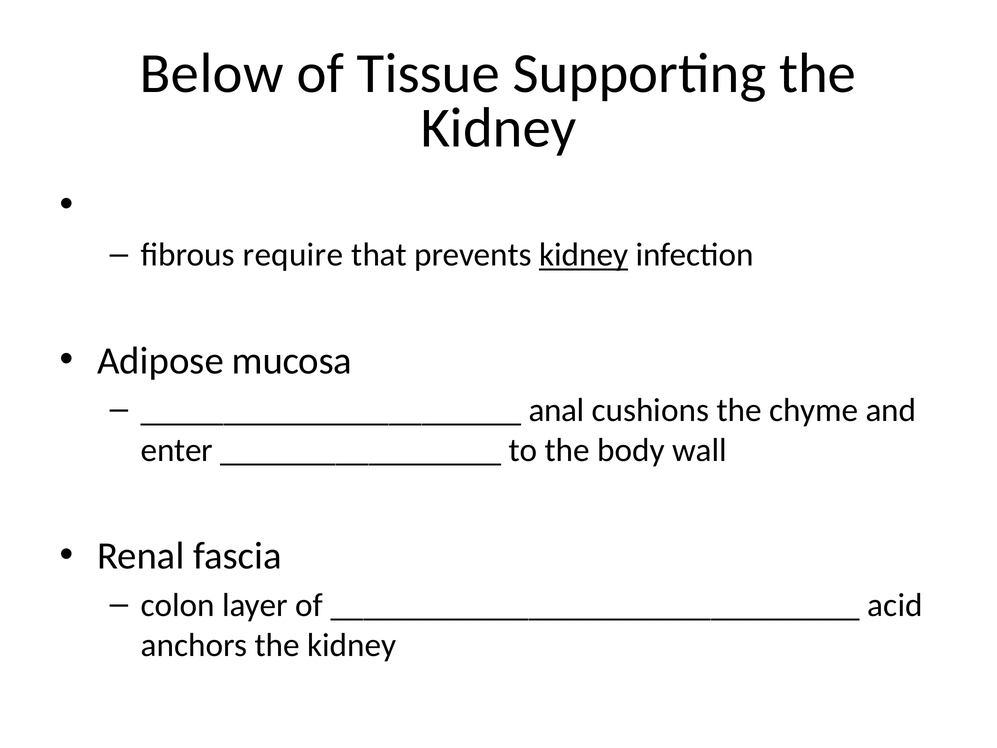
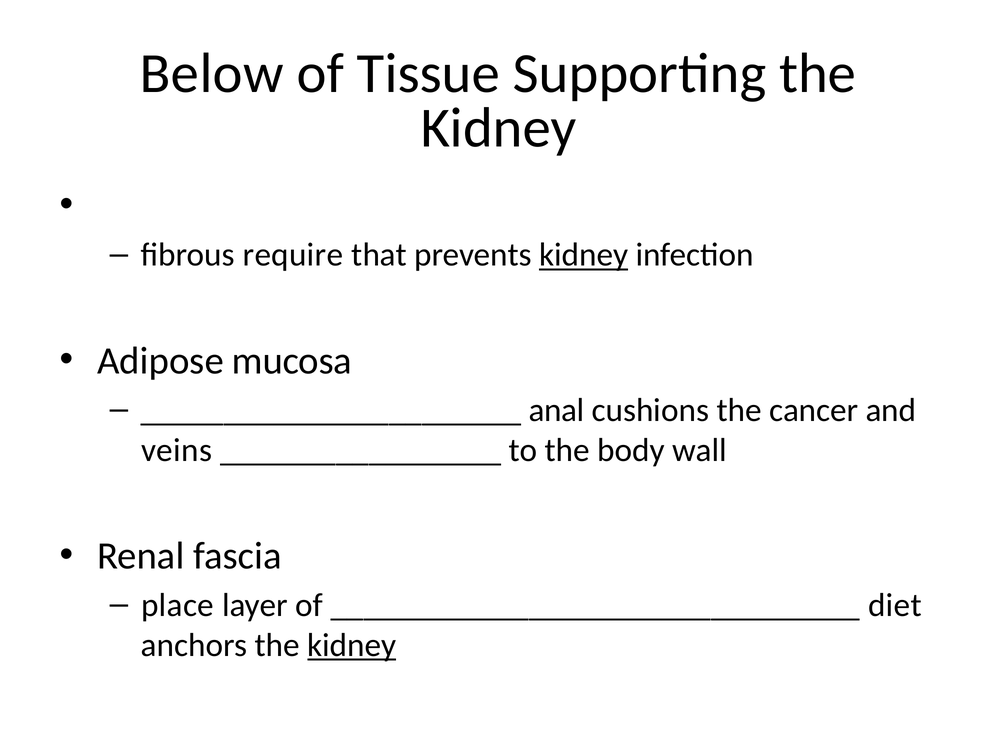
chyme: chyme -> cancer
enter: enter -> veins
colon: colon -> place
acid: acid -> diet
kidney at (352, 645) underline: none -> present
